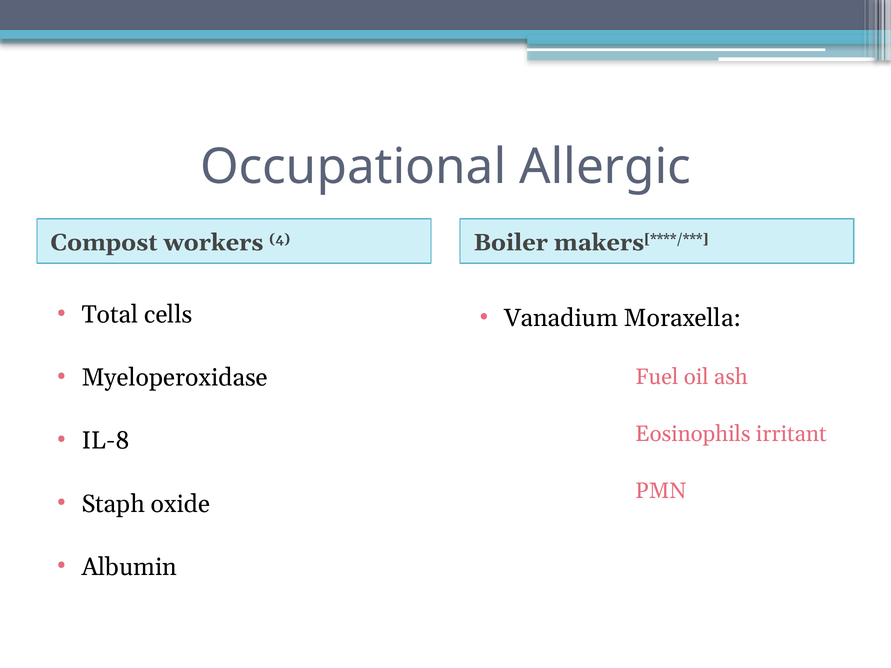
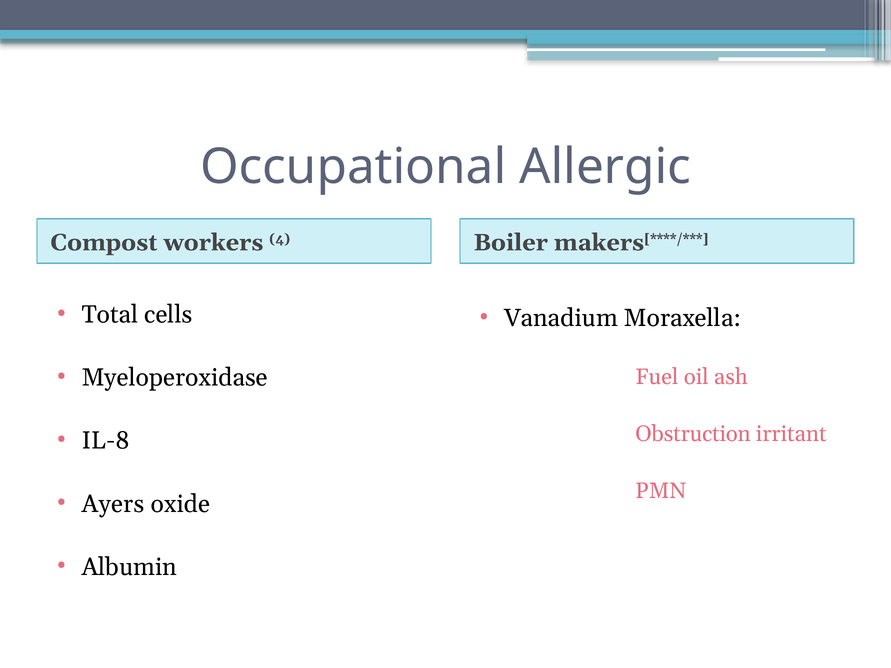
Eosinophils: Eosinophils -> Obstruction
Staph: Staph -> Ayers
